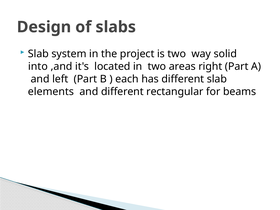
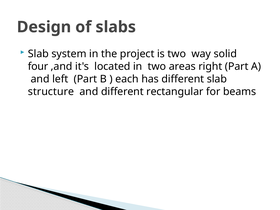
into: into -> four
elements: elements -> structure
